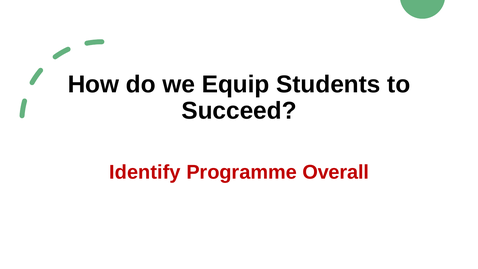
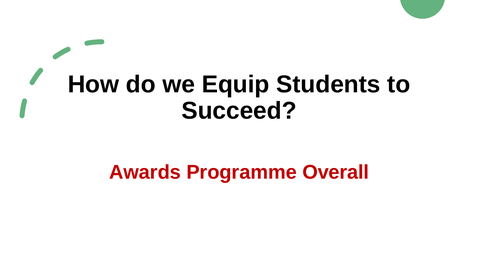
Identify: Identify -> Awards
